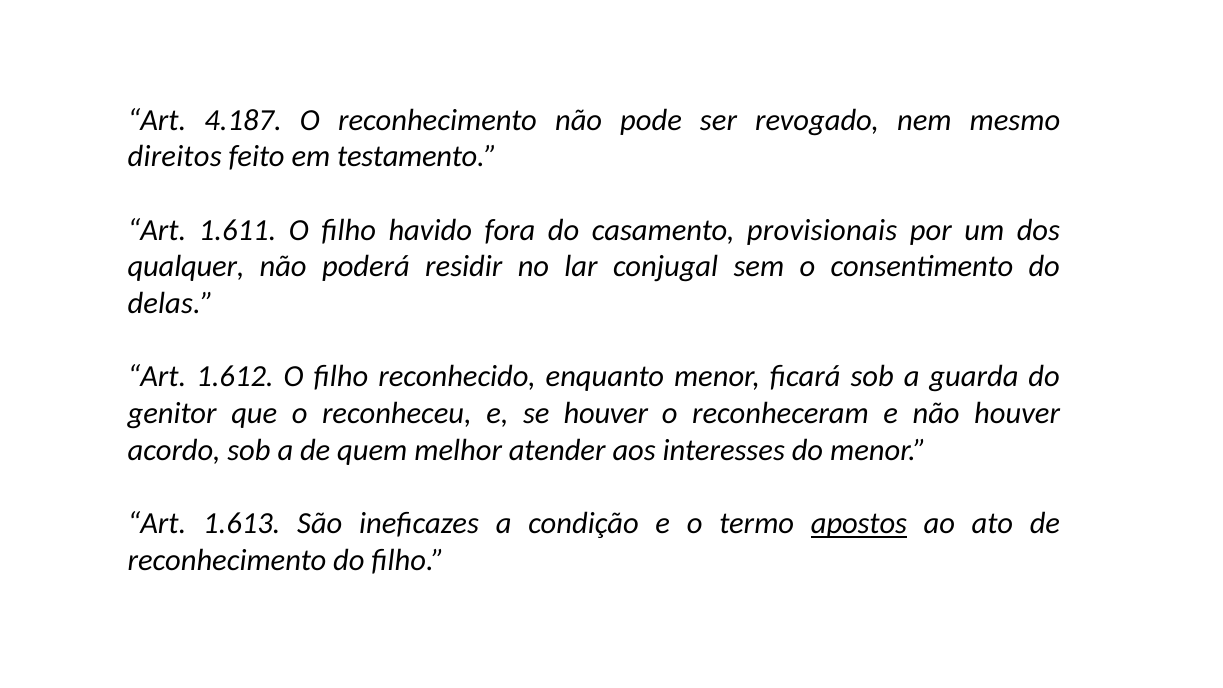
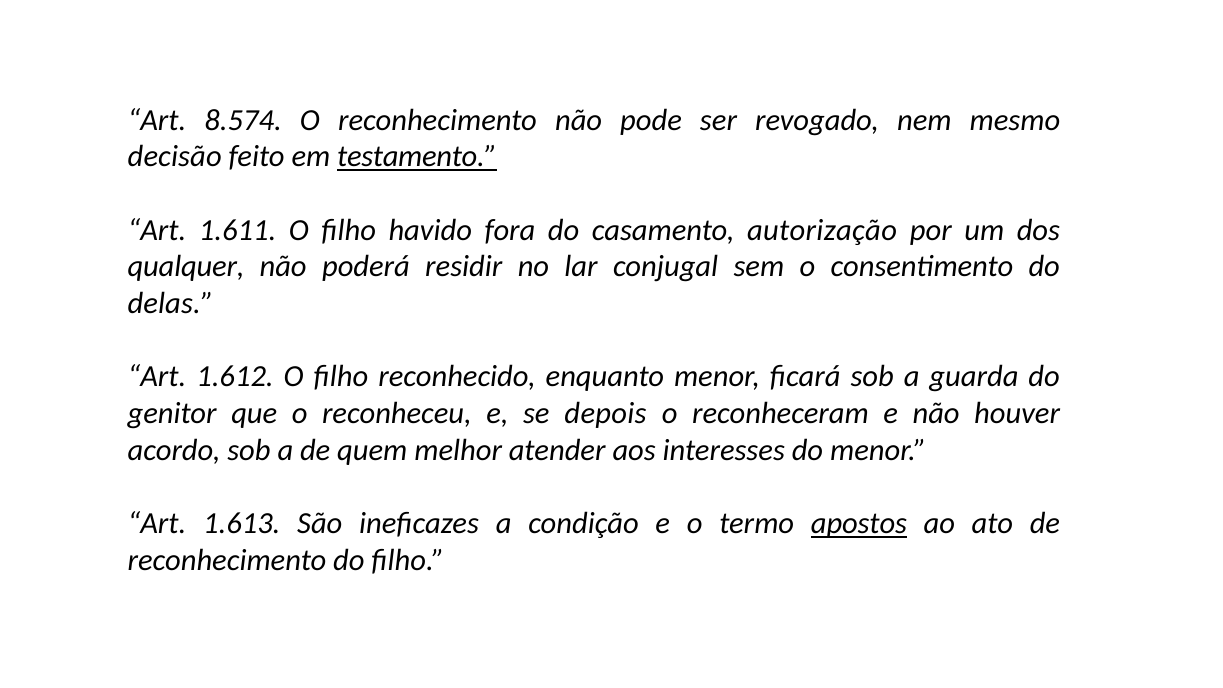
4.187: 4.187 -> 8.574
direitos: direitos -> decisão
testamento underline: none -> present
provisionais: provisionais -> autorização
se houver: houver -> depois
